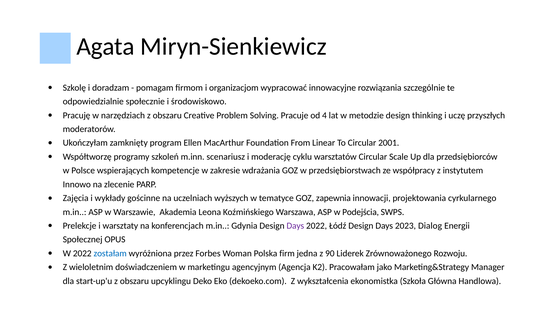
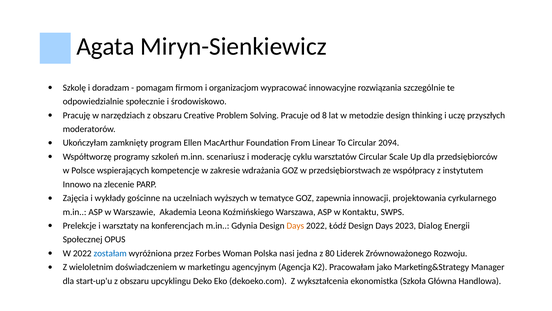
4: 4 -> 8
2001: 2001 -> 2094
Podejścia: Podejścia -> Kontaktu
Days at (295, 225) colour: purple -> orange
firm: firm -> nasi
90: 90 -> 80
